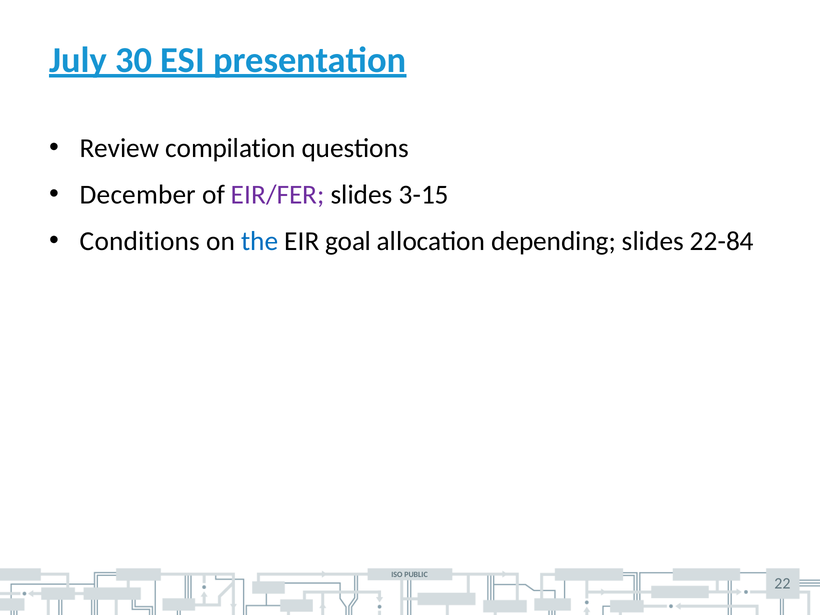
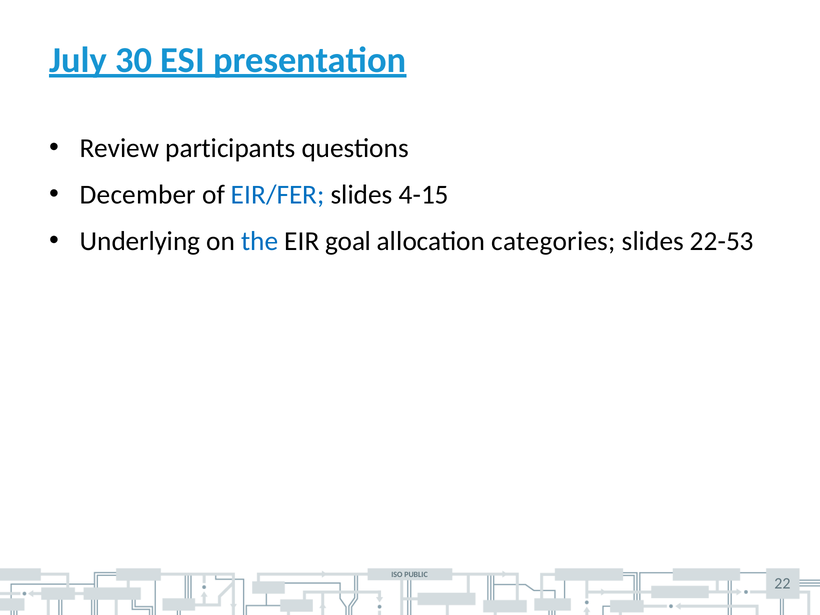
compilation: compilation -> participants
EIR/FER colour: purple -> blue
3-15: 3-15 -> 4-15
Conditions: Conditions -> Underlying
depending: depending -> categories
22-84: 22-84 -> 22-53
